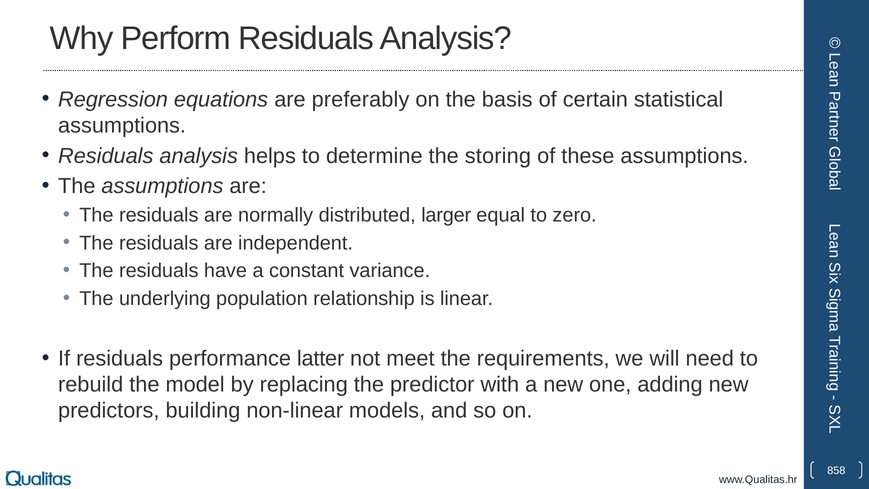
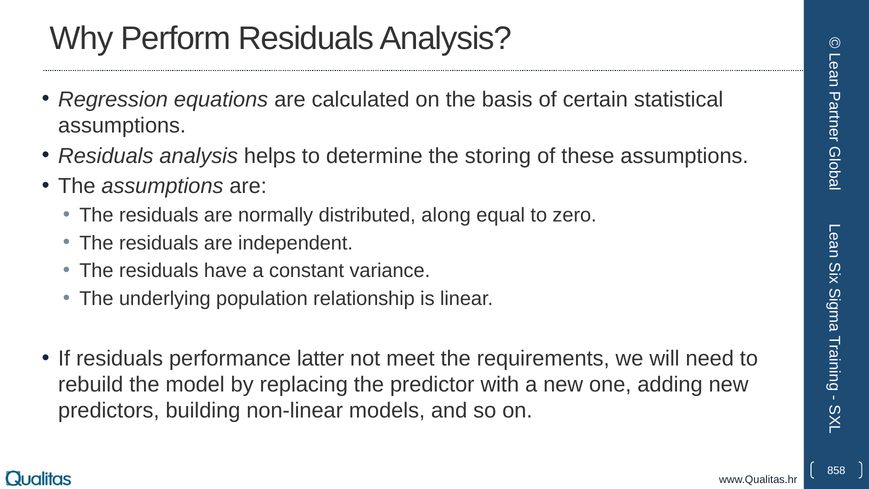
preferably: preferably -> calculated
larger: larger -> along
